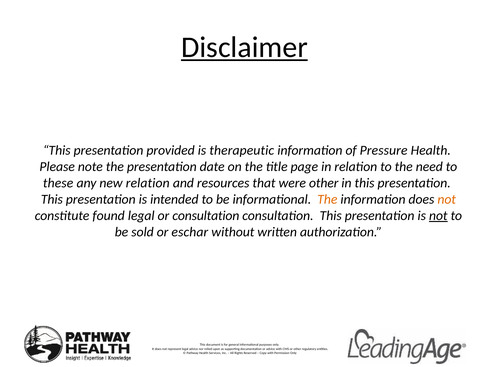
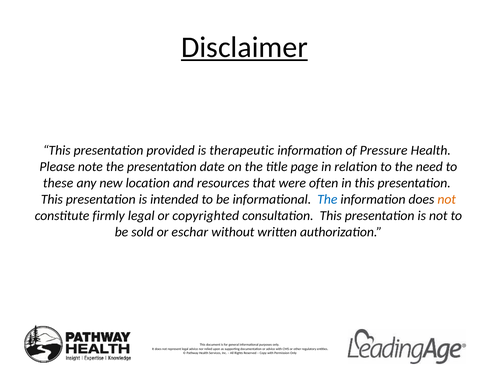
new relation: relation -> location
were other: other -> often
The at (327, 199) colour: orange -> blue
found: found -> firmly
or consultation: consultation -> copyrighted
not at (438, 215) underline: present -> none
